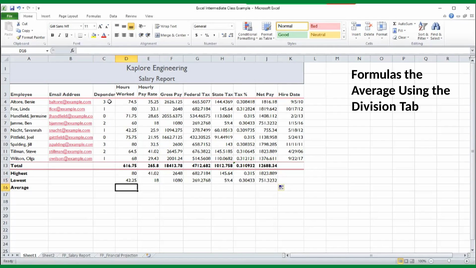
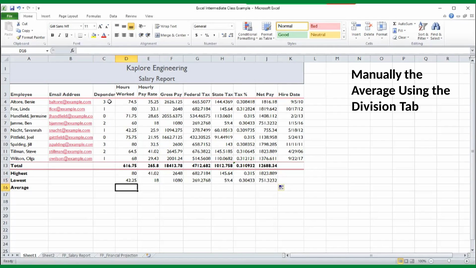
Formulas: Formulas -> Manually
